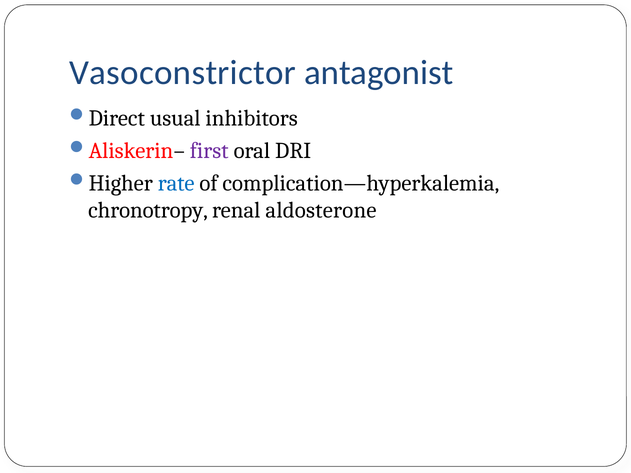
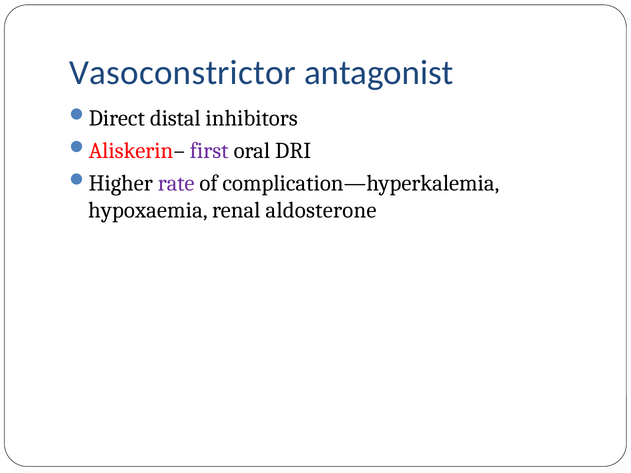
usual: usual -> distal
rate colour: blue -> purple
chronotropy: chronotropy -> hypoxaemia
